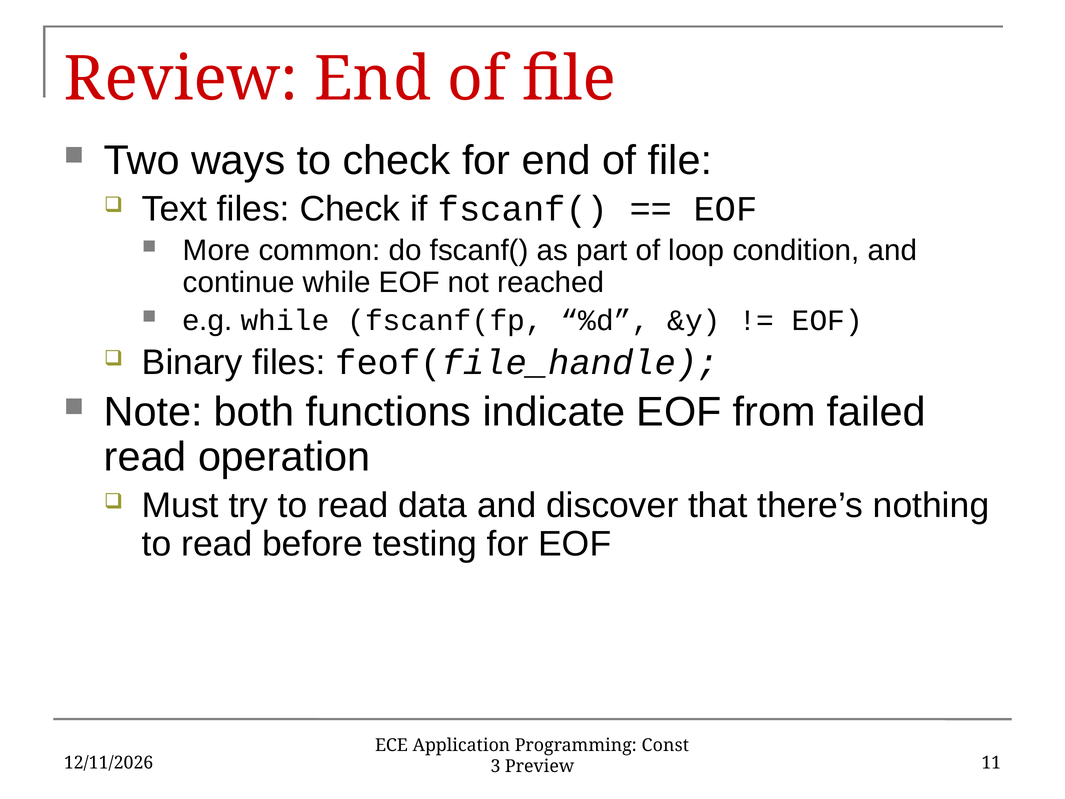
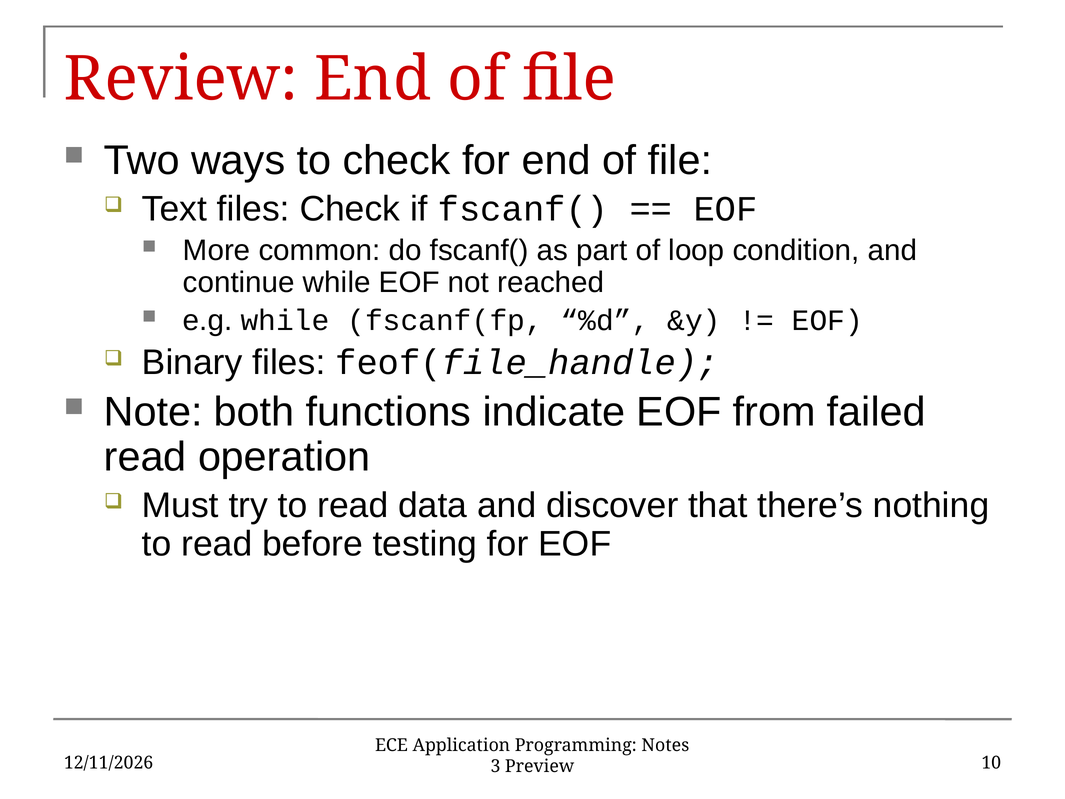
Const: Const -> Notes
11: 11 -> 10
